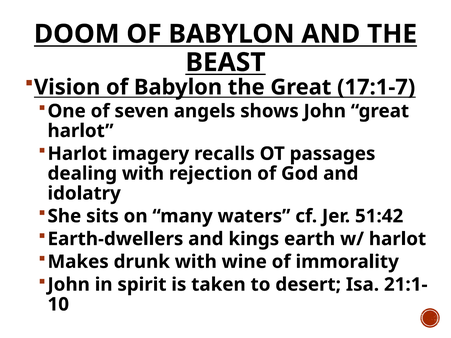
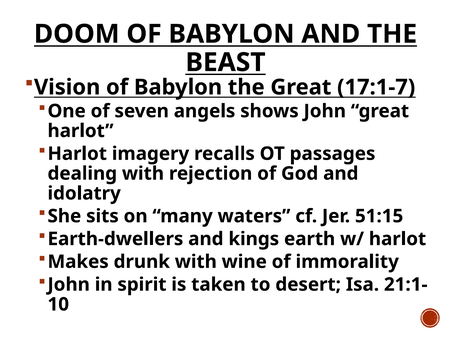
51:42: 51:42 -> 51:15
